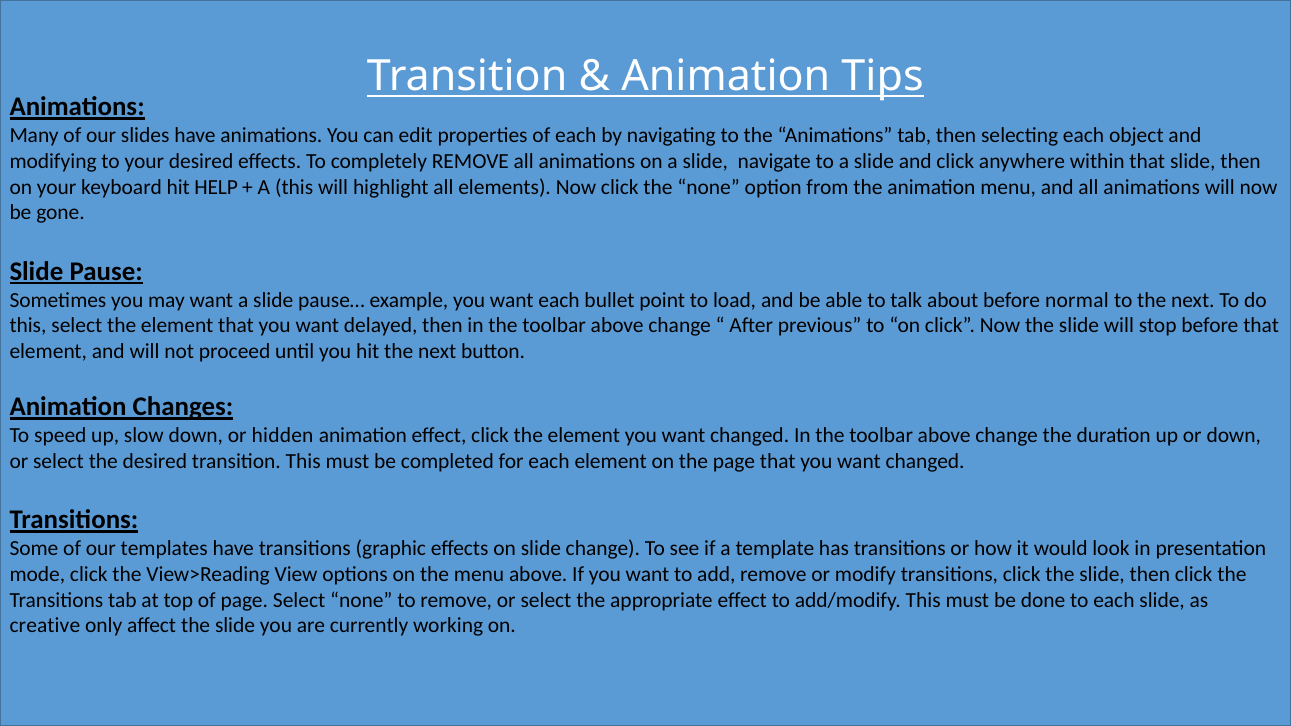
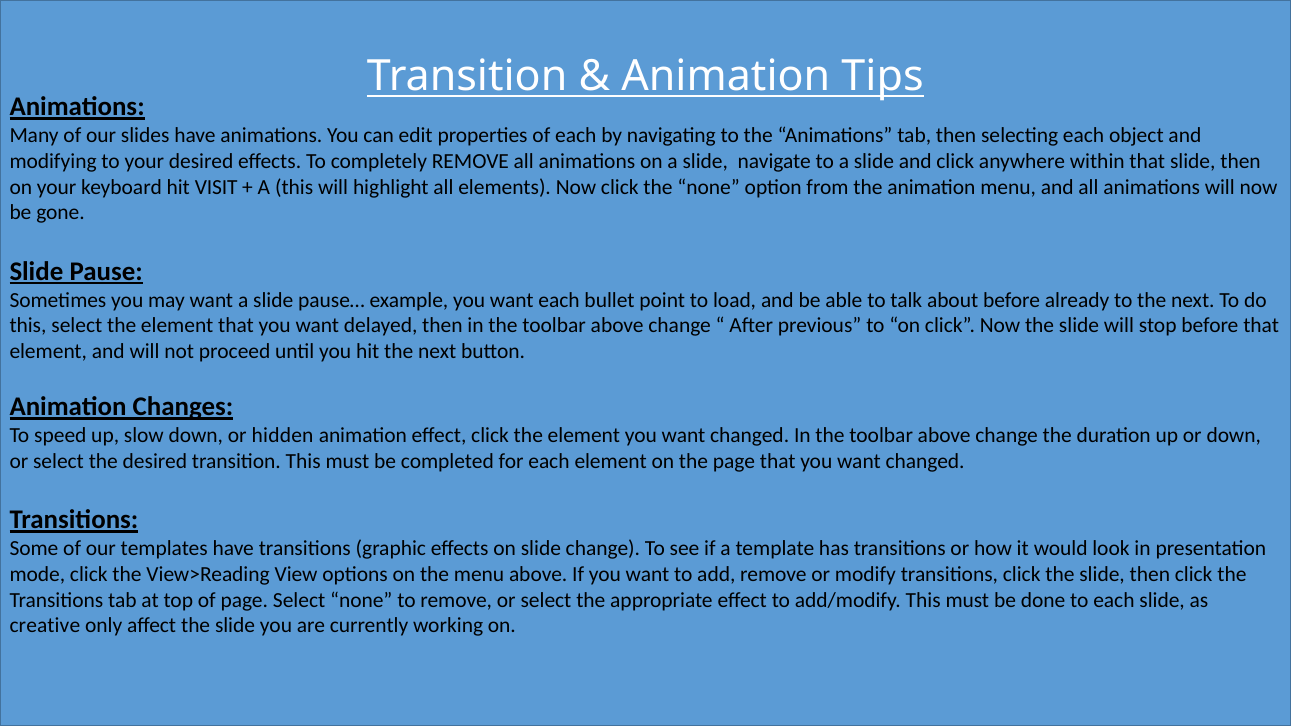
HELP: HELP -> VISIT
normal: normal -> already
